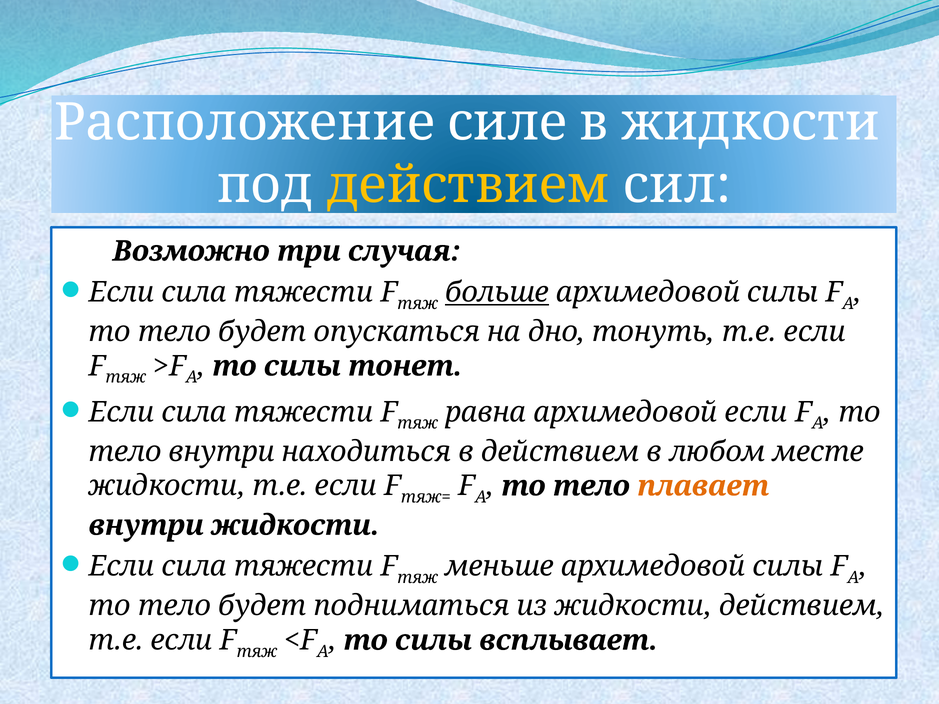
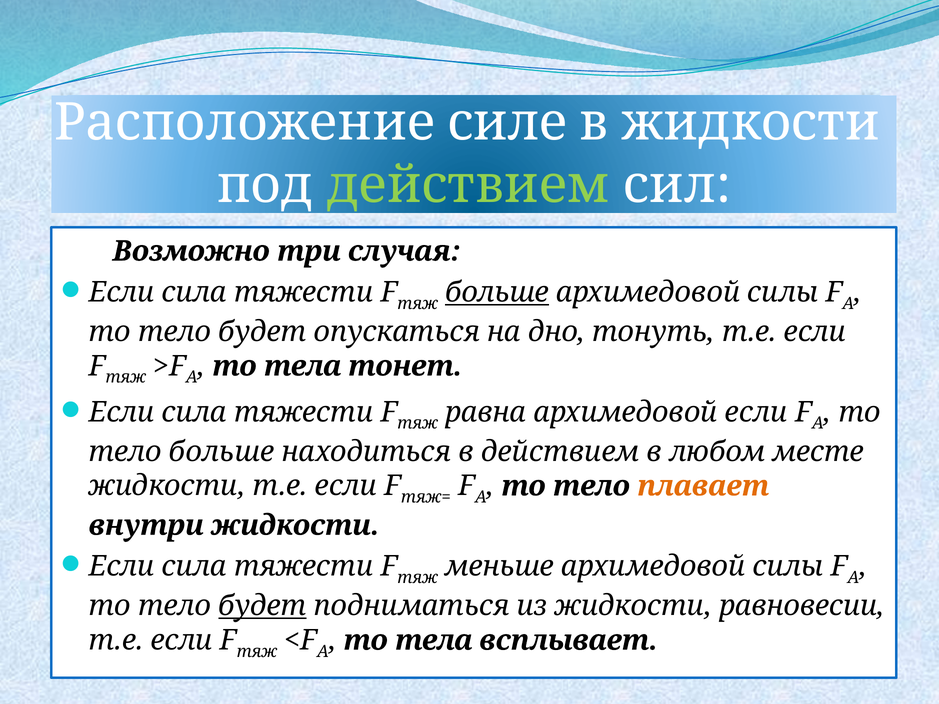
действием at (468, 185) colour: yellow -> light green
силы at (302, 366): силы -> тела
тело внутри: внутри -> больше
будет at (262, 606) underline: none -> present
жидкости действием: действием -> равновесии
силы at (434, 641): силы -> тела
